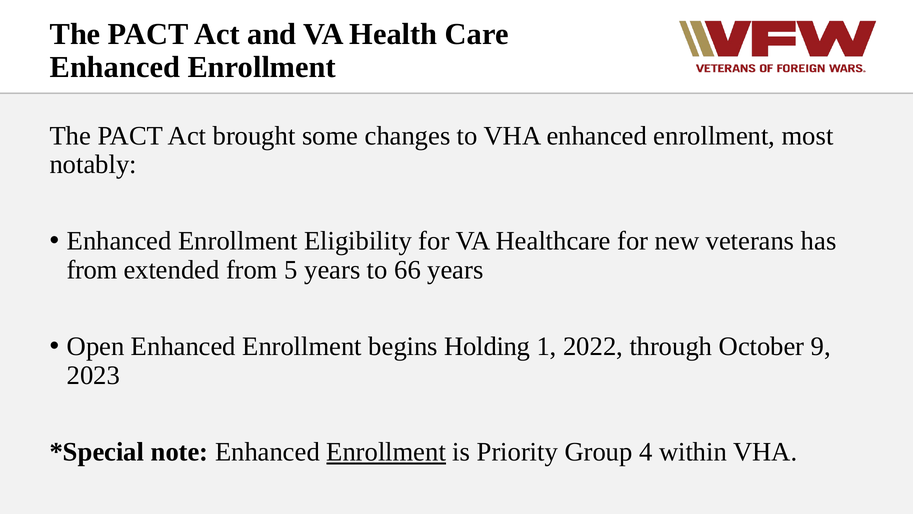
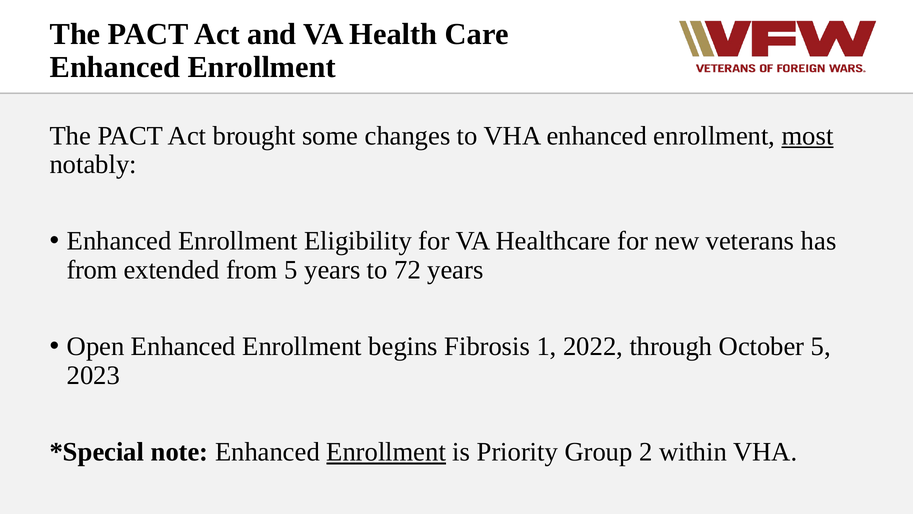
most underline: none -> present
66: 66 -> 72
Holding: Holding -> Fibrosis
October 9: 9 -> 5
4: 4 -> 2
